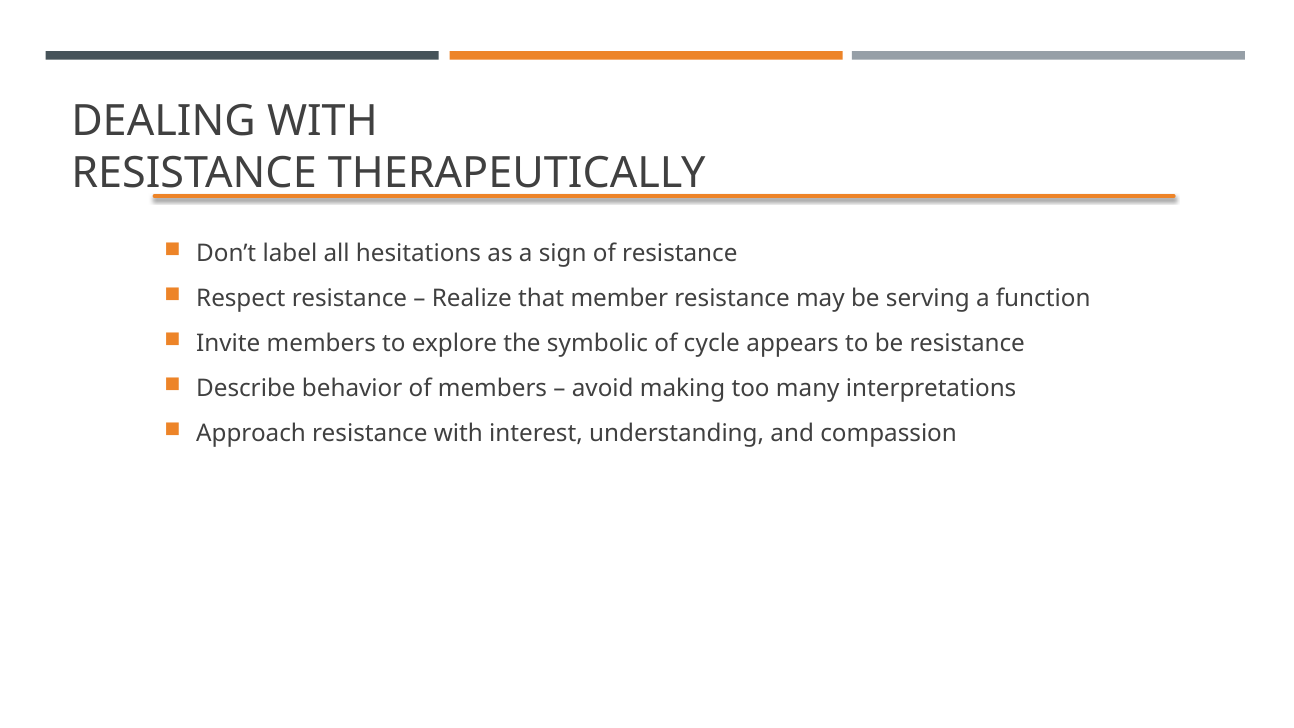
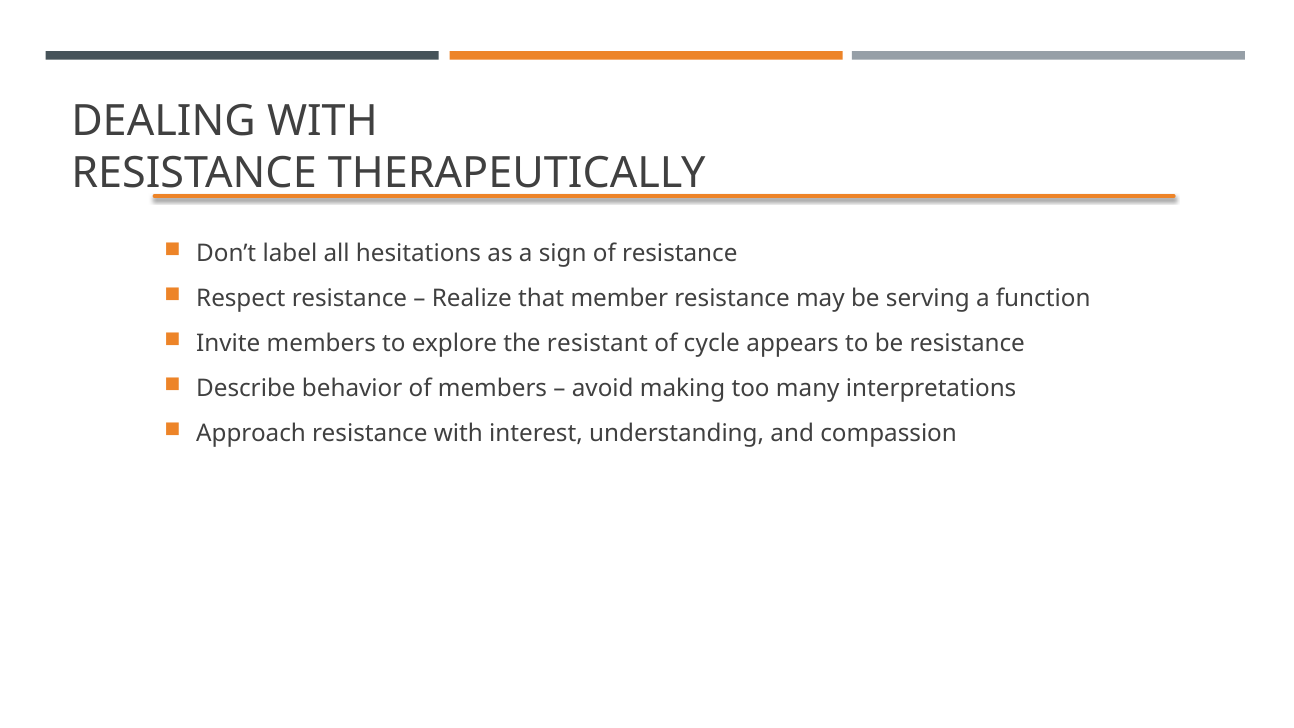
symbolic: symbolic -> resistant
